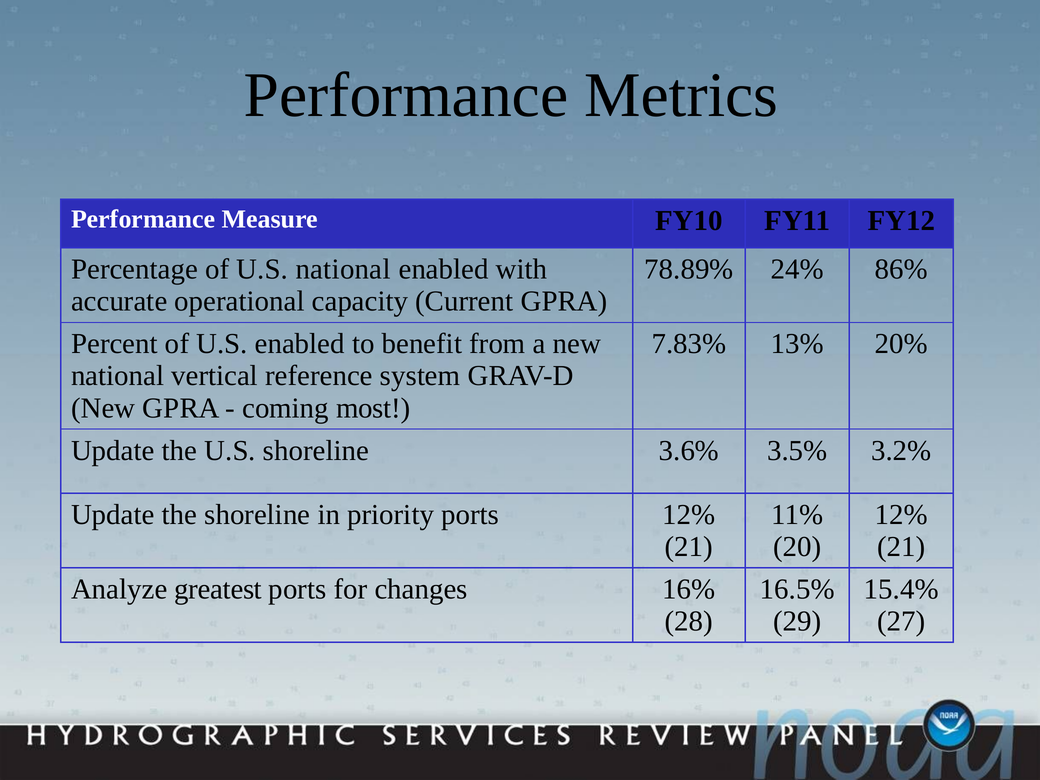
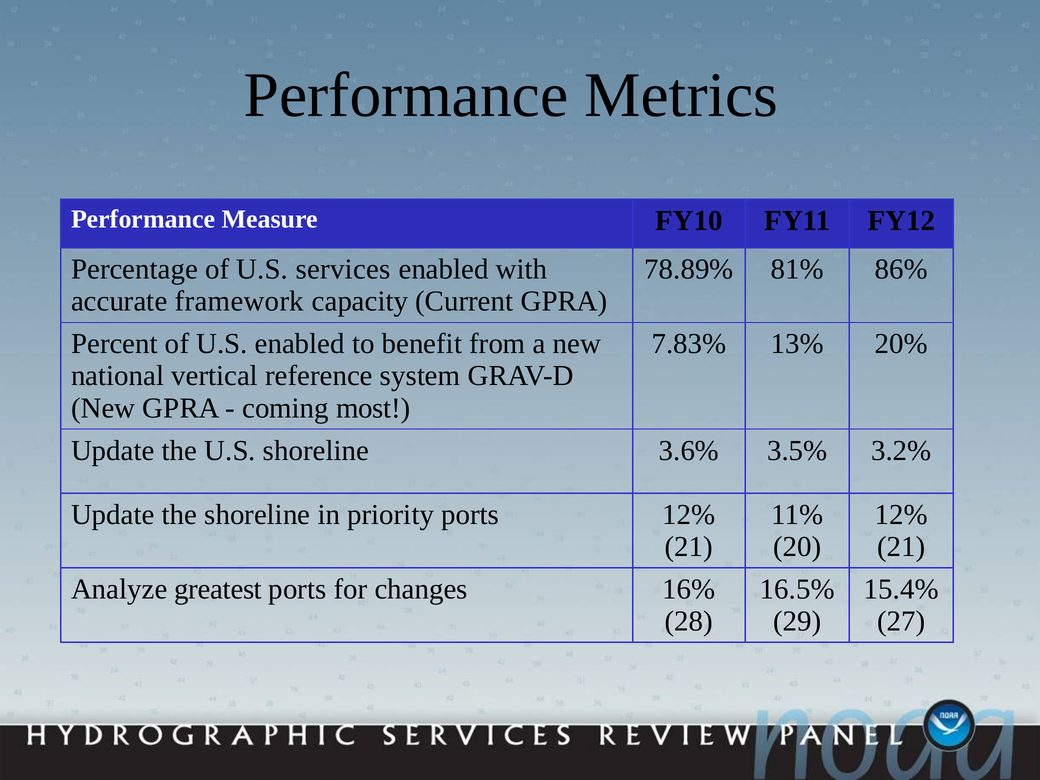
U.S national: national -> services
24%: 24% -> 81%
operational: operational -> framework
